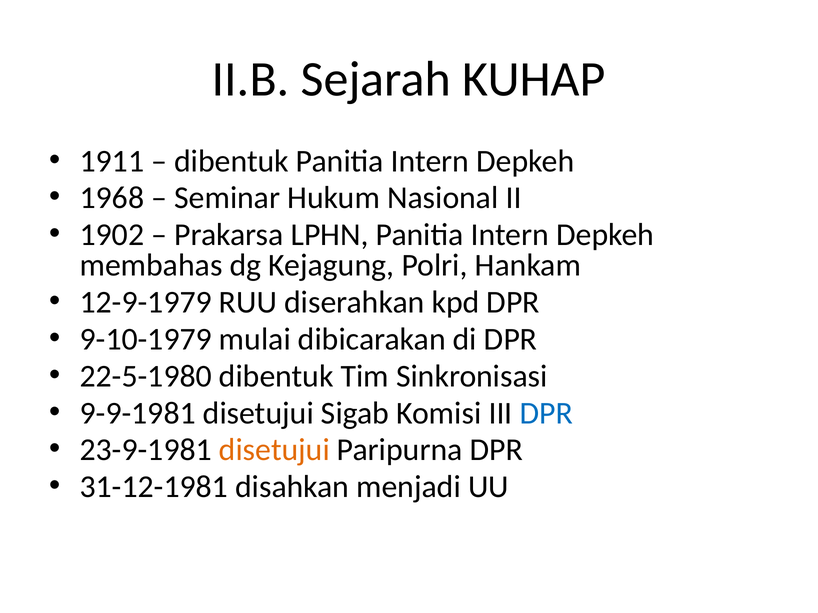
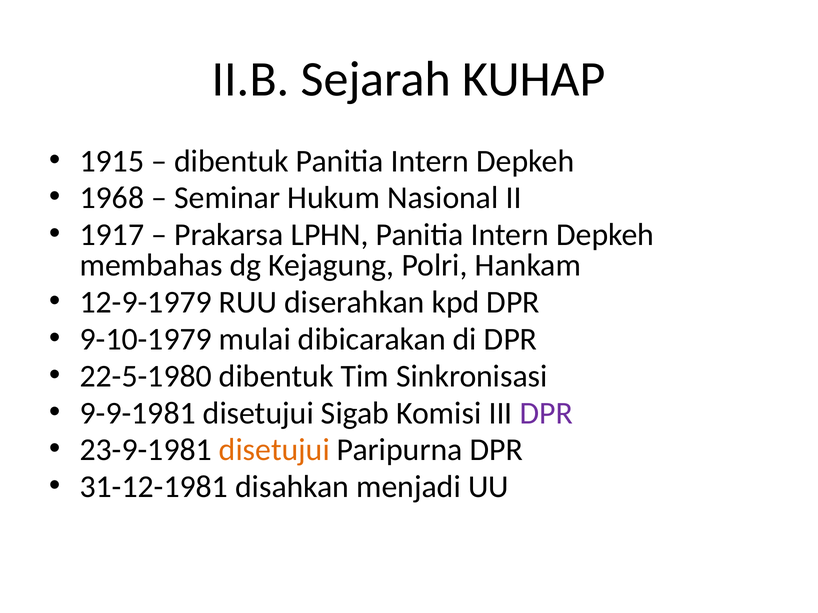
1911: 1911 -> 1915
1902: 1902 -> 1917
DPR at (546, 413) colour: blue -> purple
